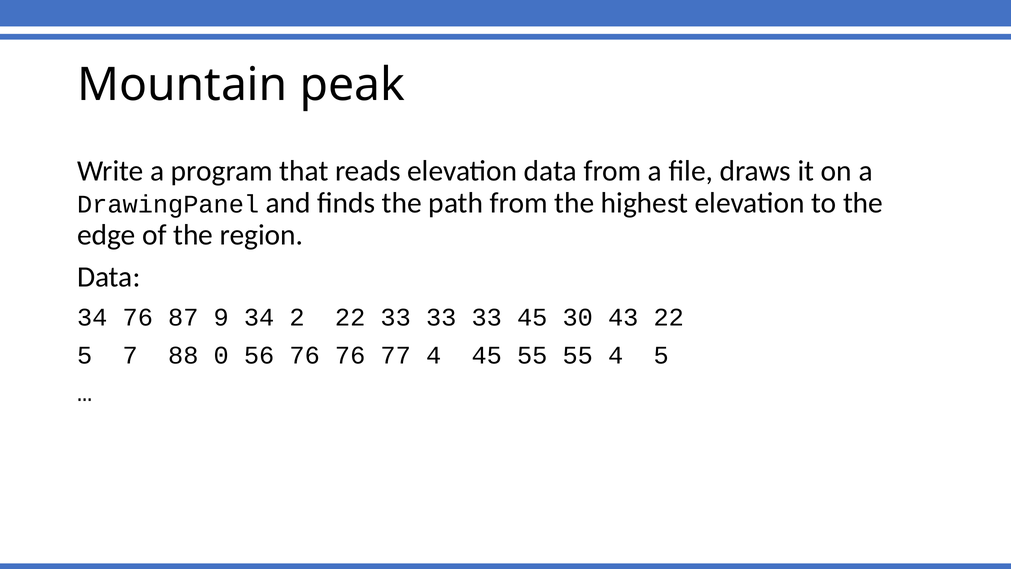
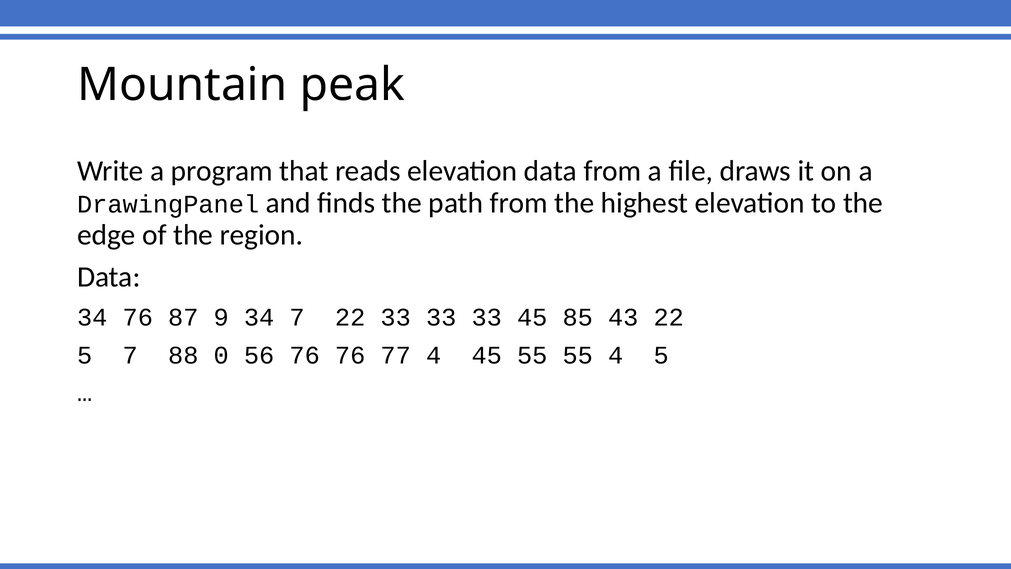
34 2: 2 -> 7
30: 30 -> 85
